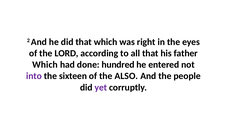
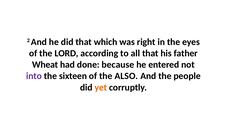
Which at (45, 64): Which -> Wheat
hundred: hundred -> because
yet colour: purple -> orange
